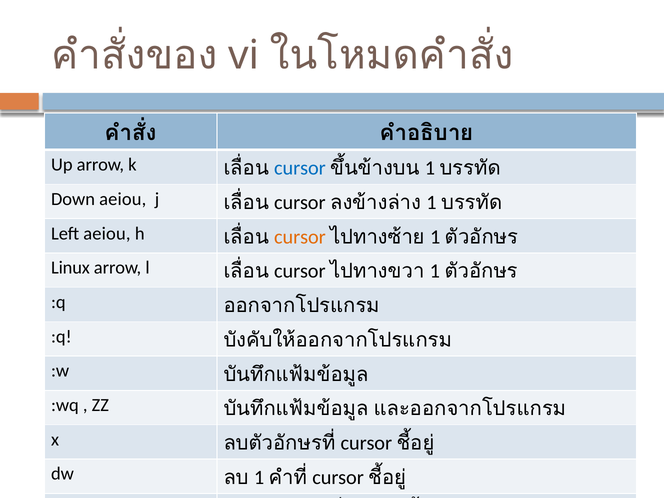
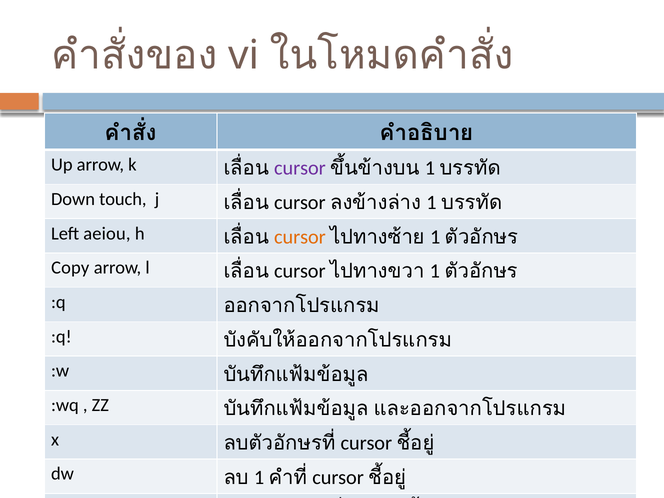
cursor at (300, 168) colour: blue -> purple
Down aeiou: aeiou -> touch
Linux: Linux -> Copy
